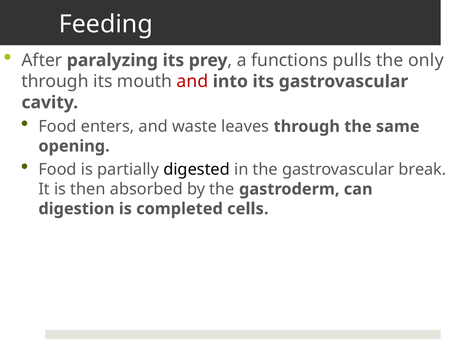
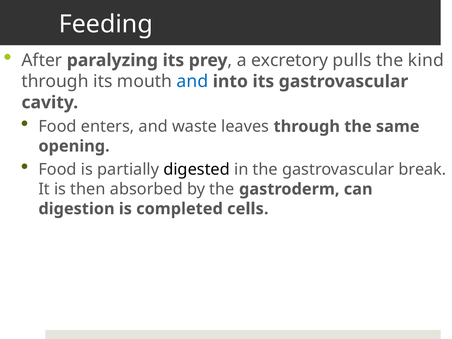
functions: functions -> excretory
only: only -> kind
and at (192, 81) colour: red -> blue
